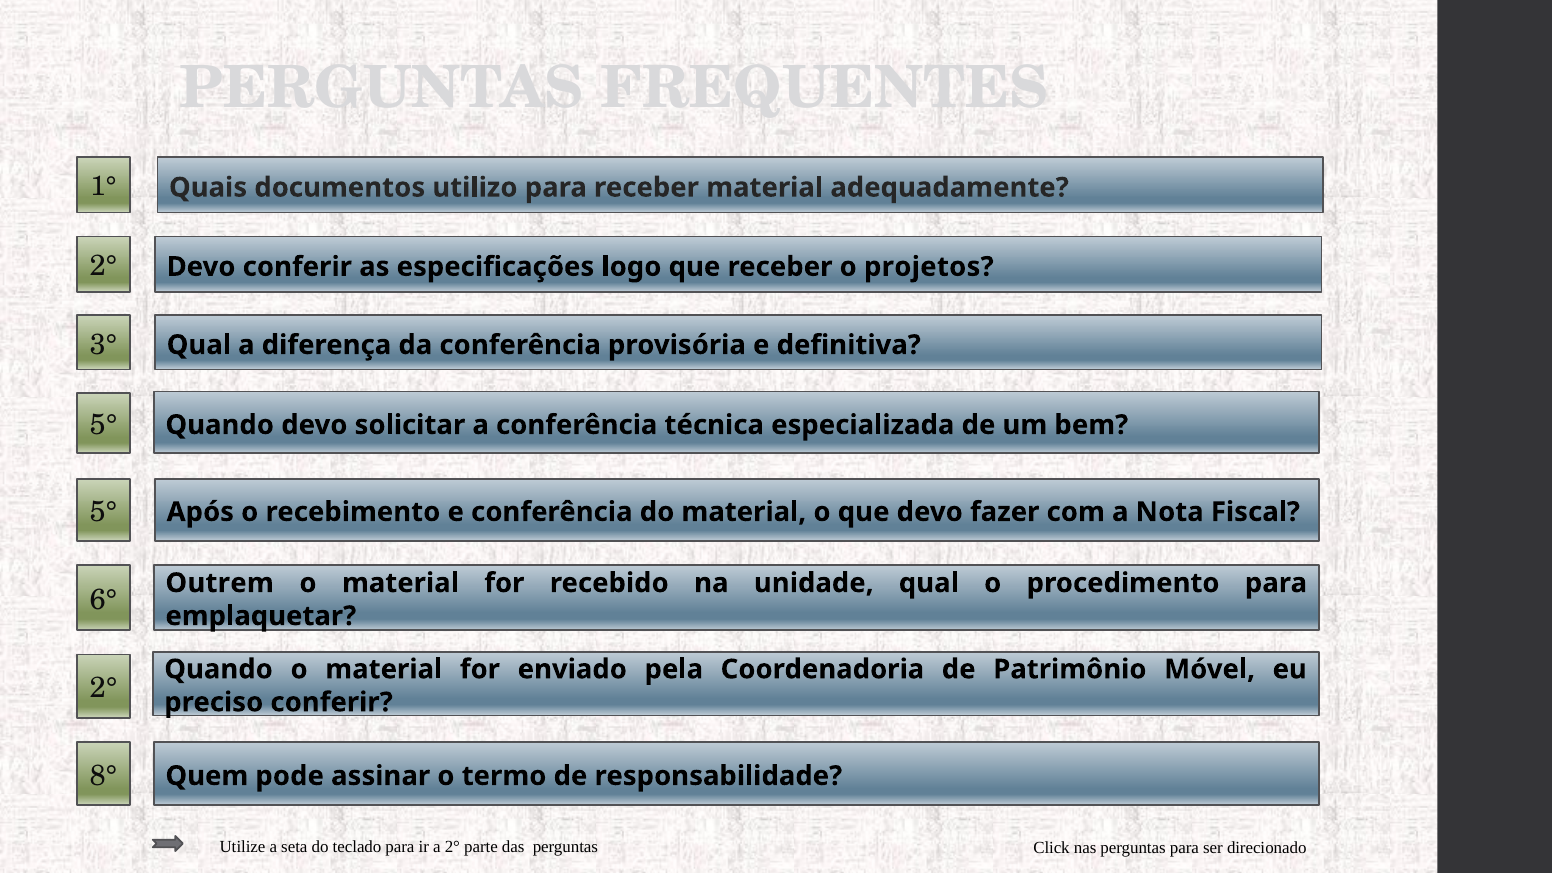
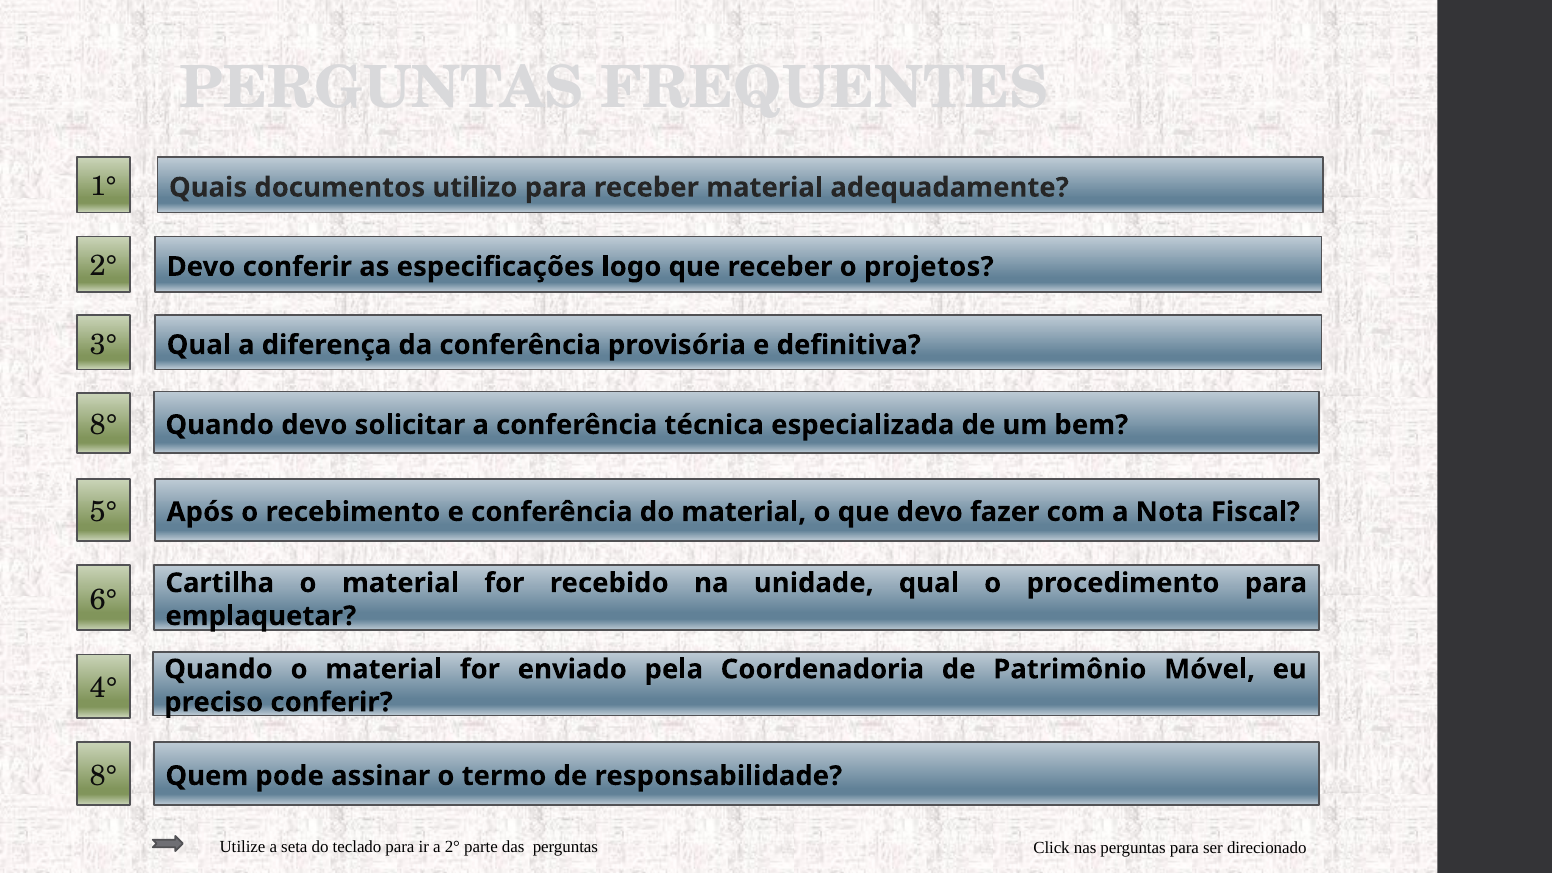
5° at (104, 425): 5° -> 8°
Outrem: Outrem -> Cartilha
2° at (104, 688): 2° -> 4°
